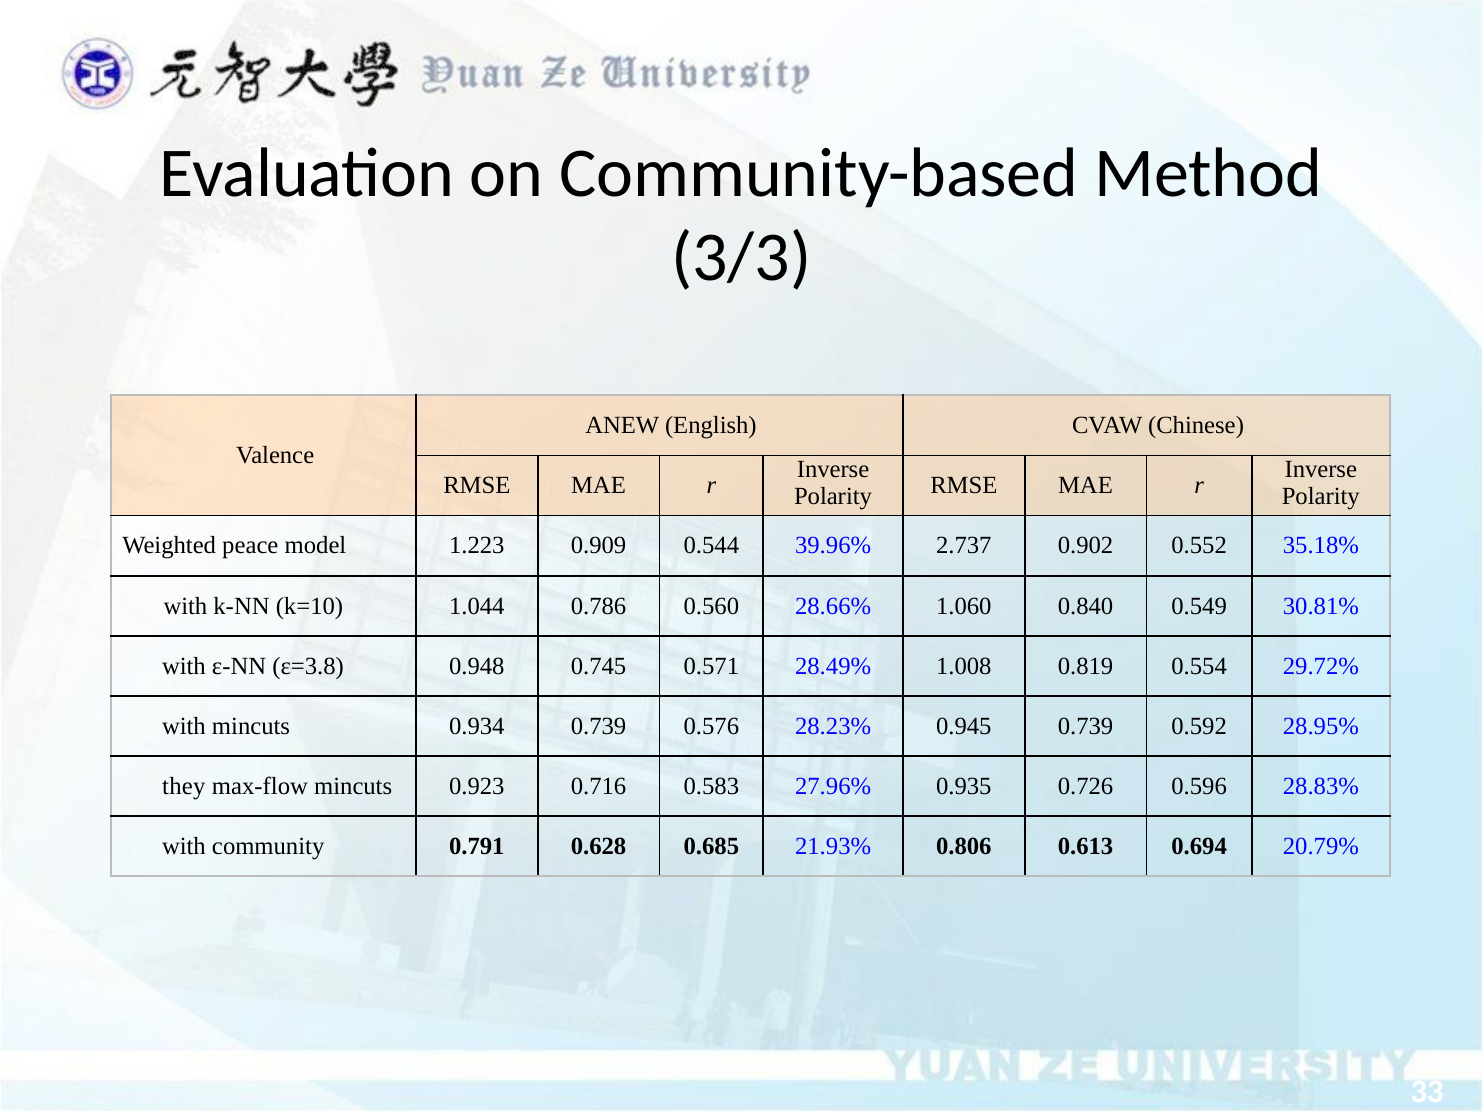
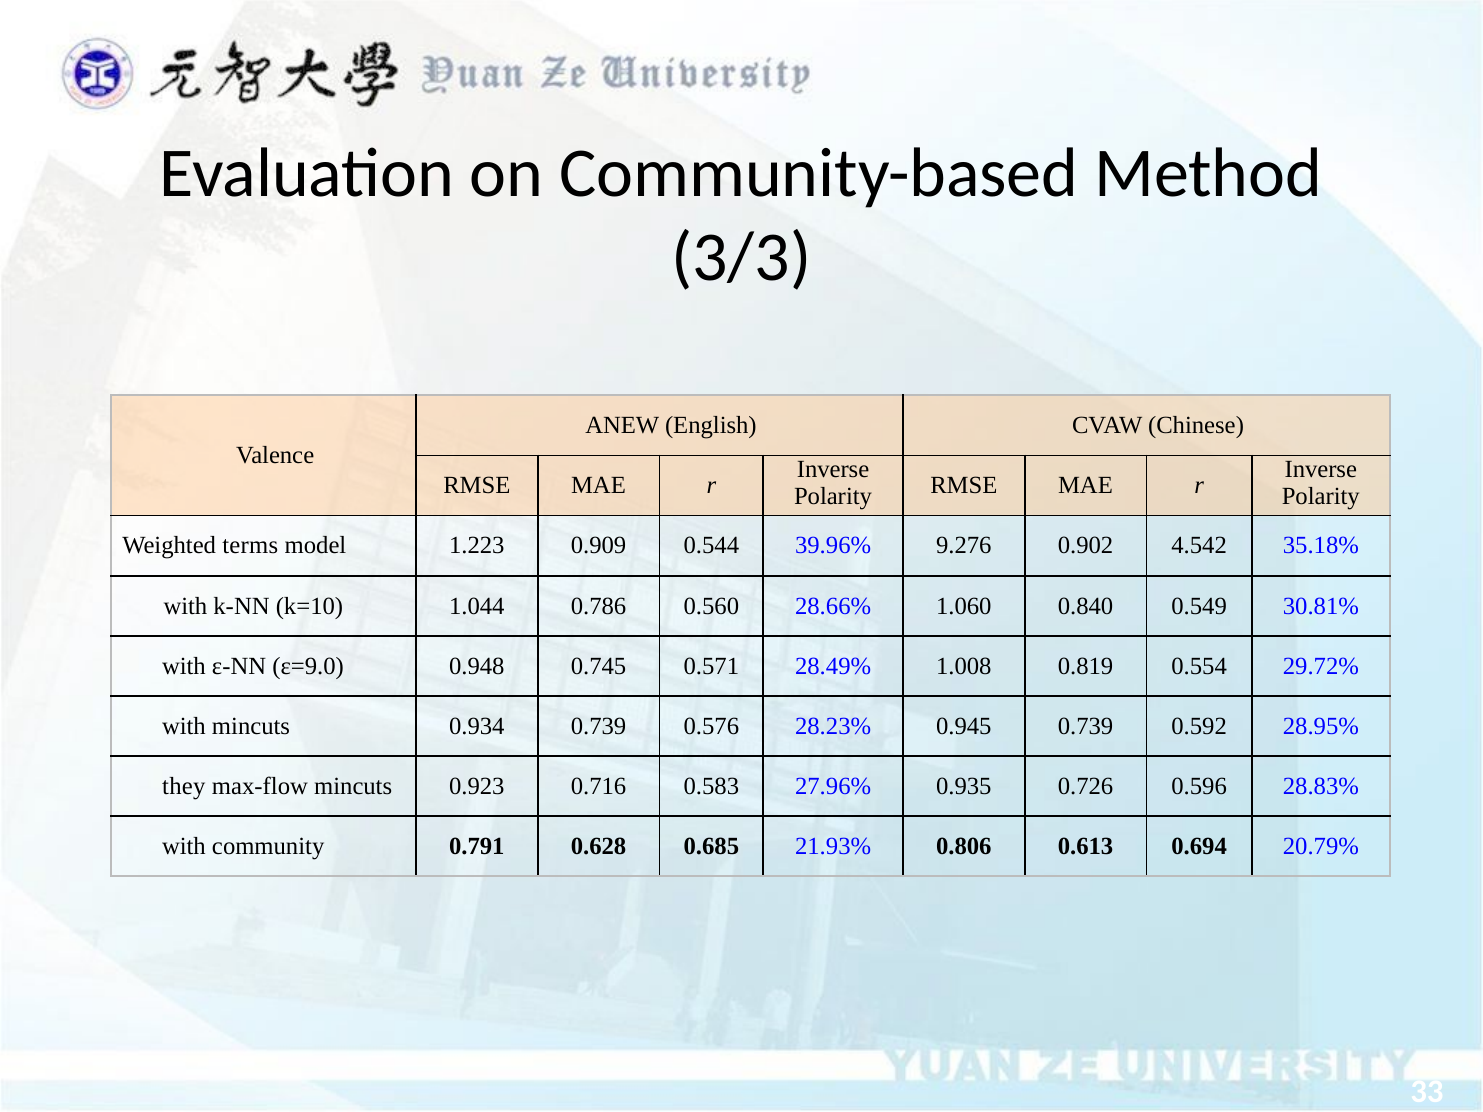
peace: peace -> terms
2.737: 2.737 -> 9.276
0.552: 0.552 -> 4.542
ε=3.8: ε=3.8 -> ε=9.0
